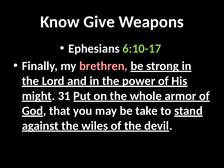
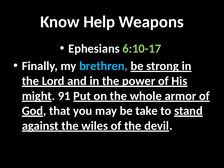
Give: Give -> Help
brethren colour: pink -> light blue
31: 31 -> 91
